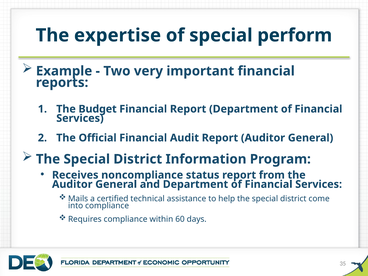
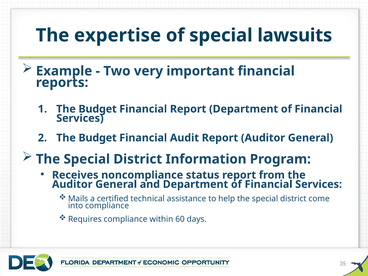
perform: perform -> lawsuits
Official at (98, 138): Official -> Budget
